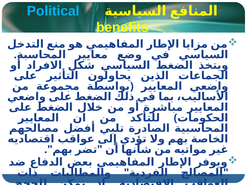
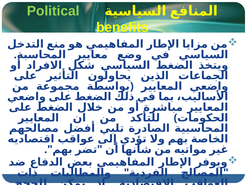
Political colour: light blue -> light green
